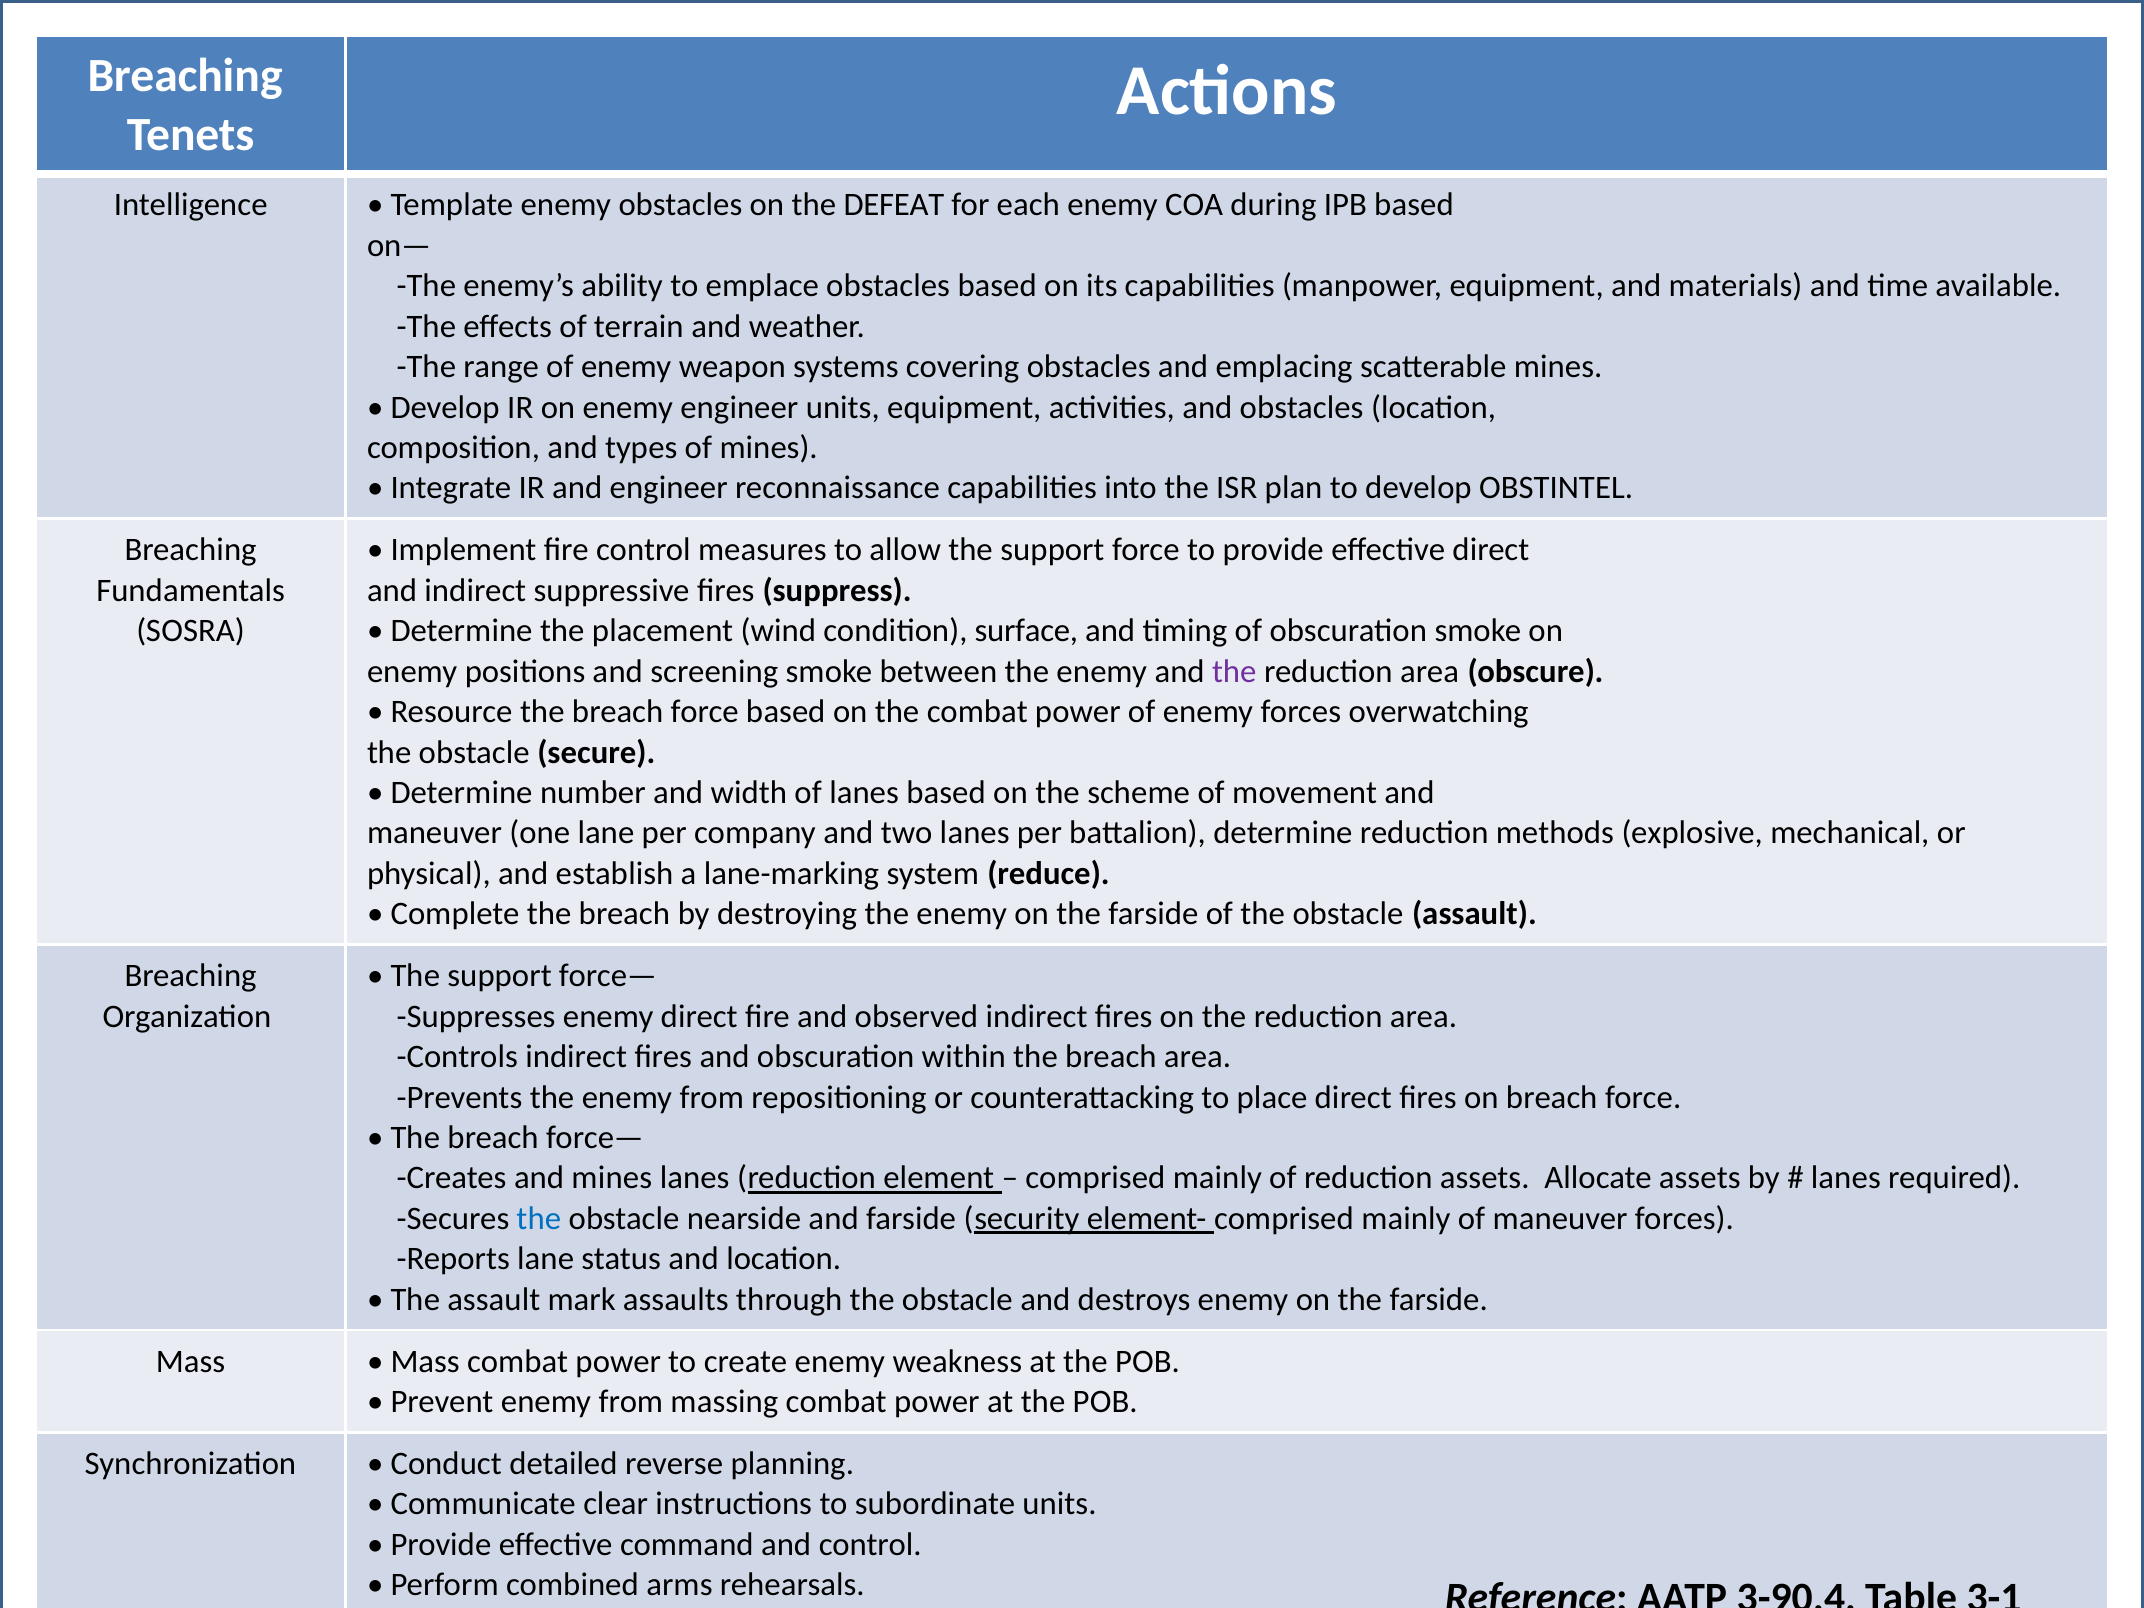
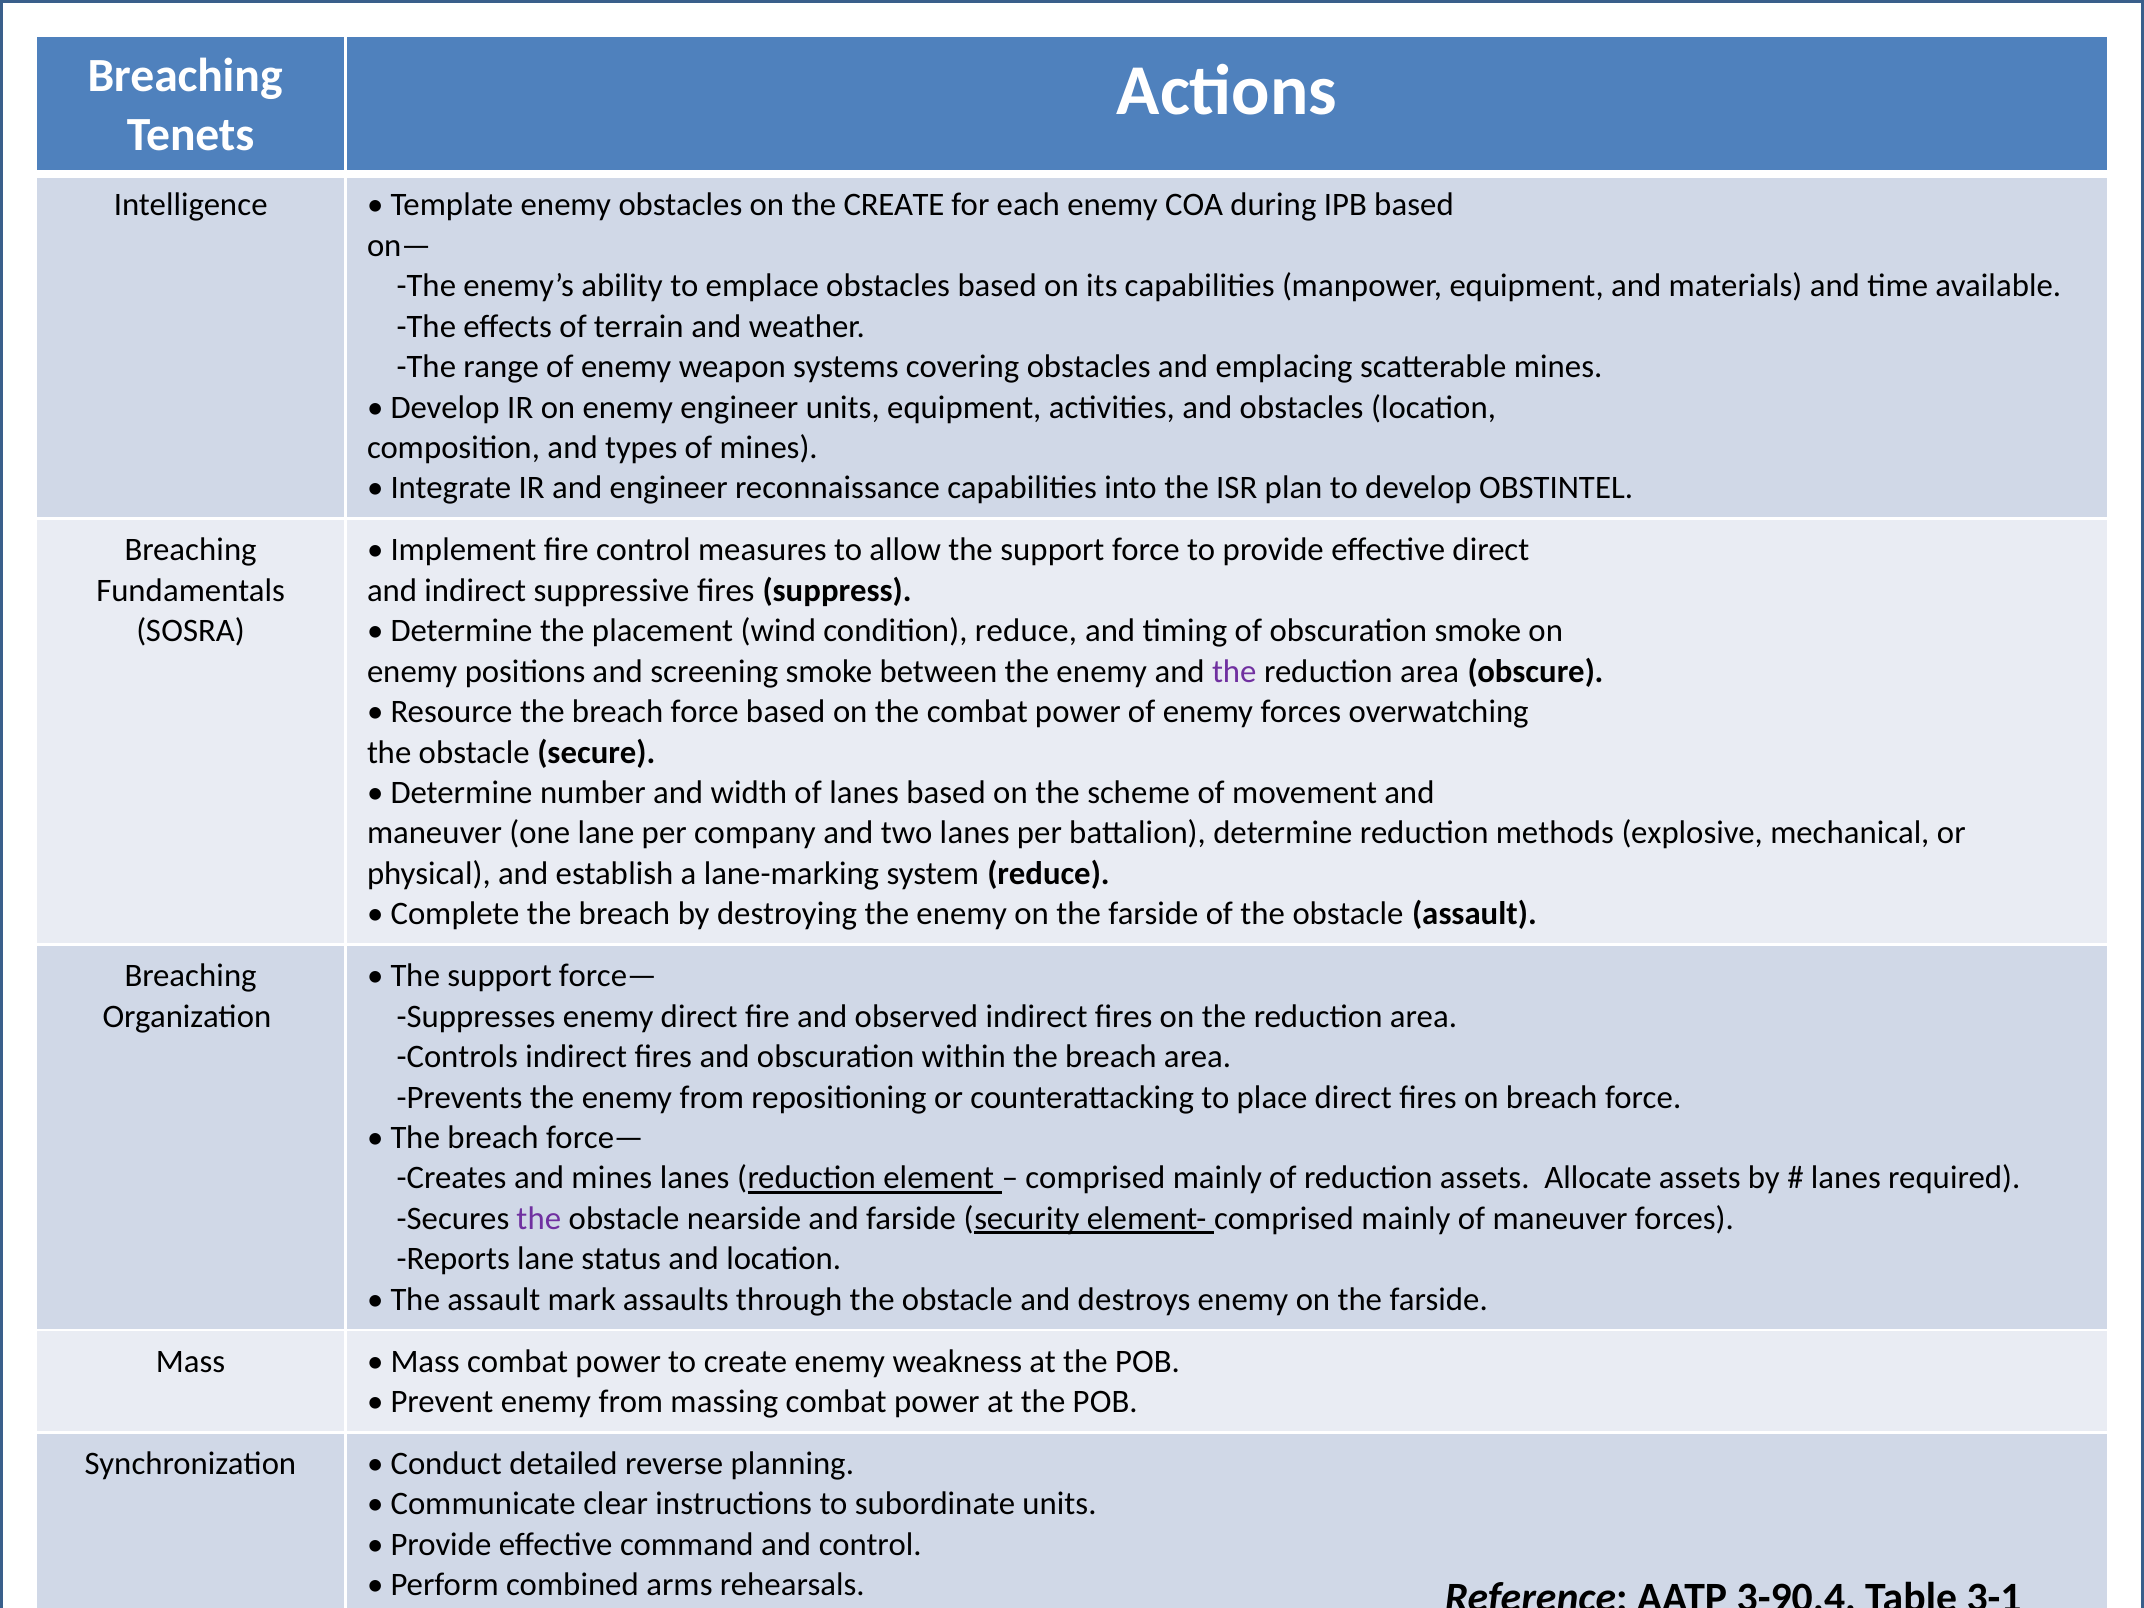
the DEFEAT: DEFEAT -> CREATE
condition surface: surface -> reduce
the at (539, 1219) colour: blue -> purple
